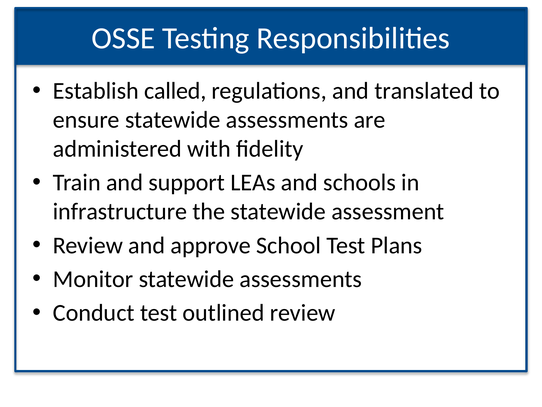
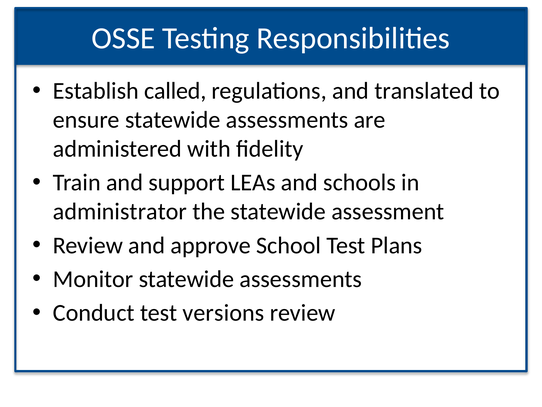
infrastructure: infrastructure -> administrator
outlined: outlined -> versions
